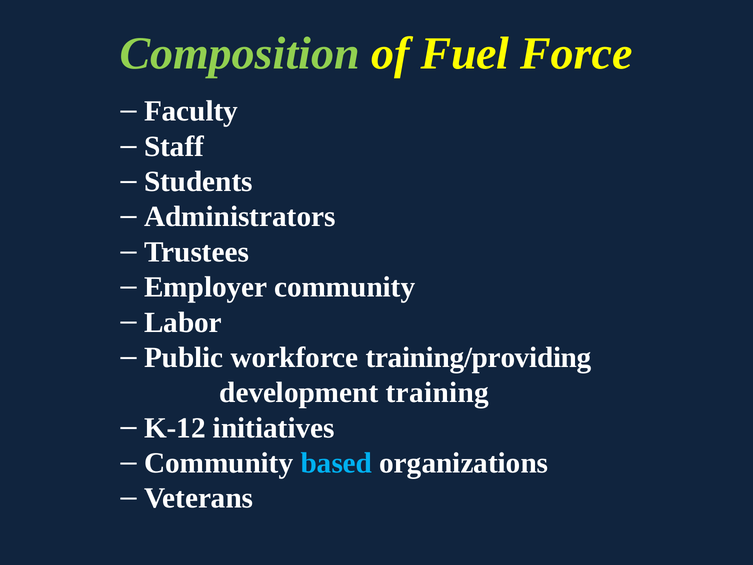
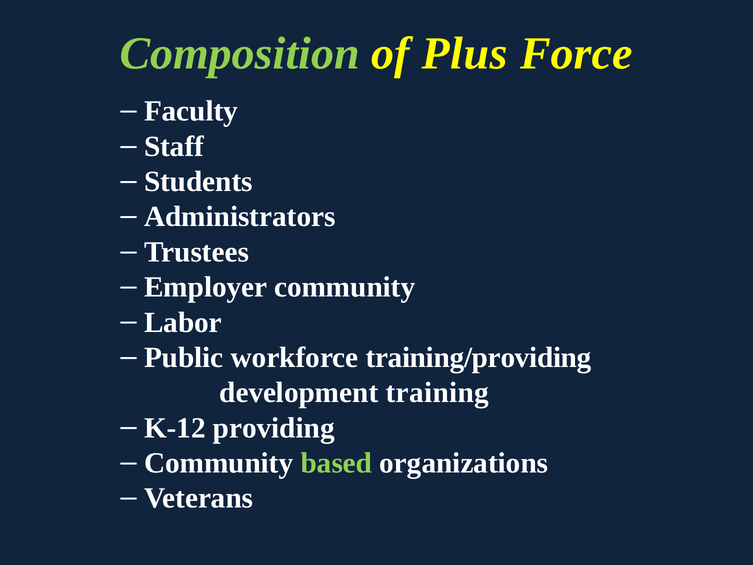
Fuel: Fuel -> Plus
initiatives: initiatives -> providing
based colour: light blue -> light green
